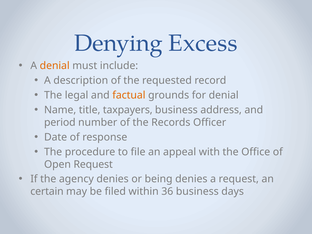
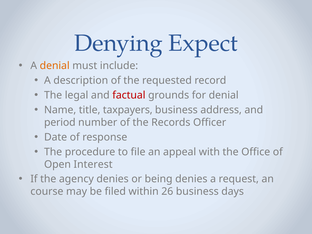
Excess: Excess -> Expect
factual colour: orange -> red
Open Request: Request -> Interest
certain: certain -> course
36: 36 -> 26
